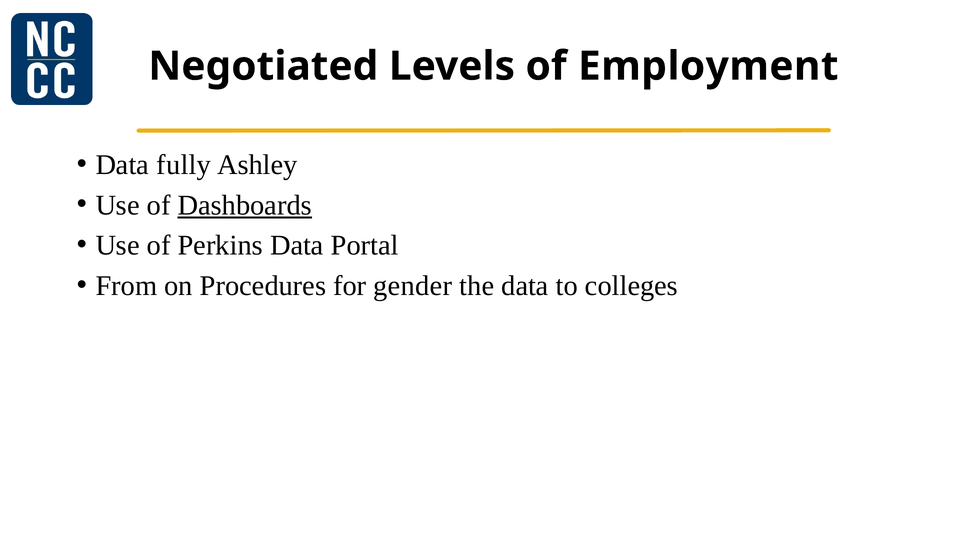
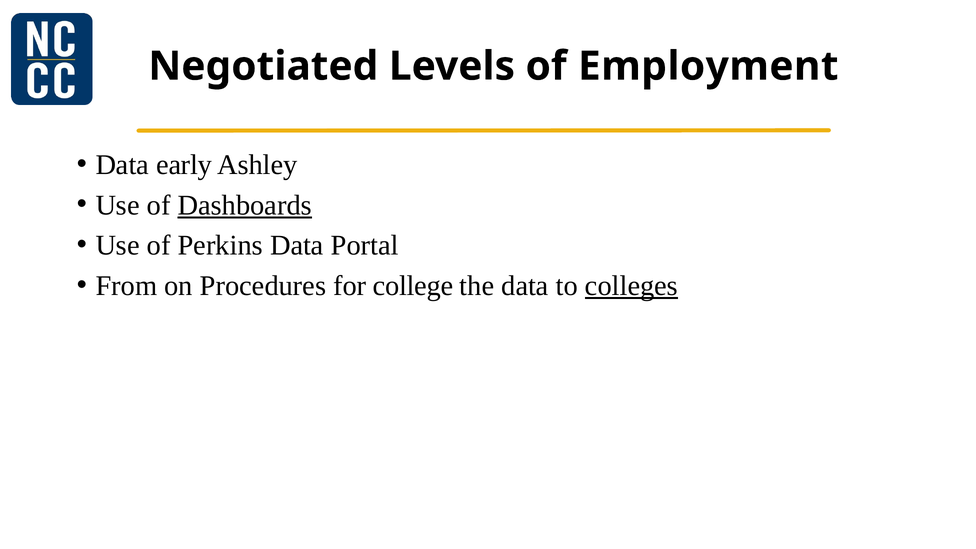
fully: fully -> early
gender: gender -> college
colleges underline: none -> present
